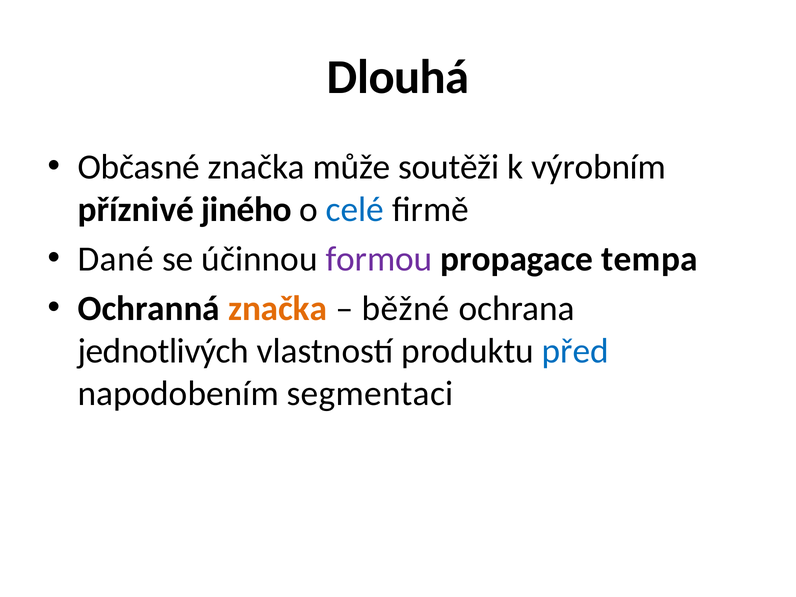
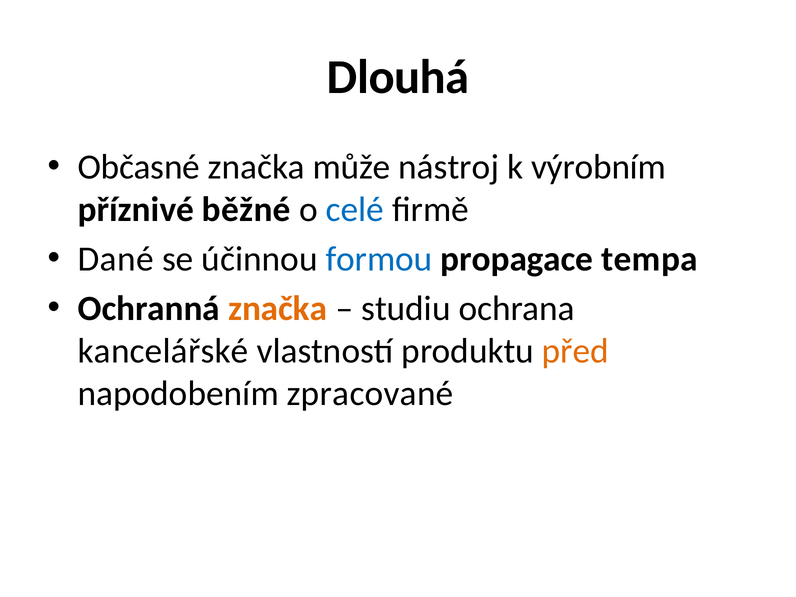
soutěži: soutěži -> nástroj
jiného: jiného -> běžné
formou colour: purple -> blue
běžné: běžné -> studiu
jednotlivých: jednotlivých -> kancelářské
před colour: blue -> orange
segmentaci: segmentaci -> zpracované
